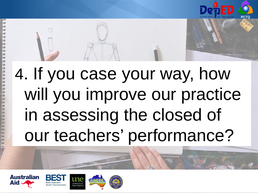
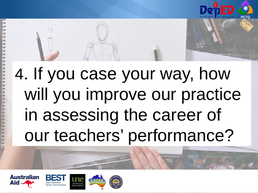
closed: closed -> career
